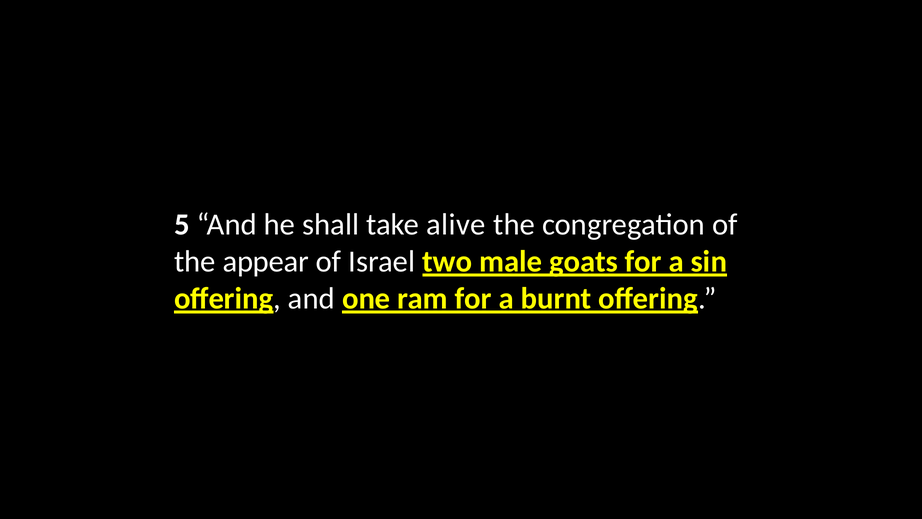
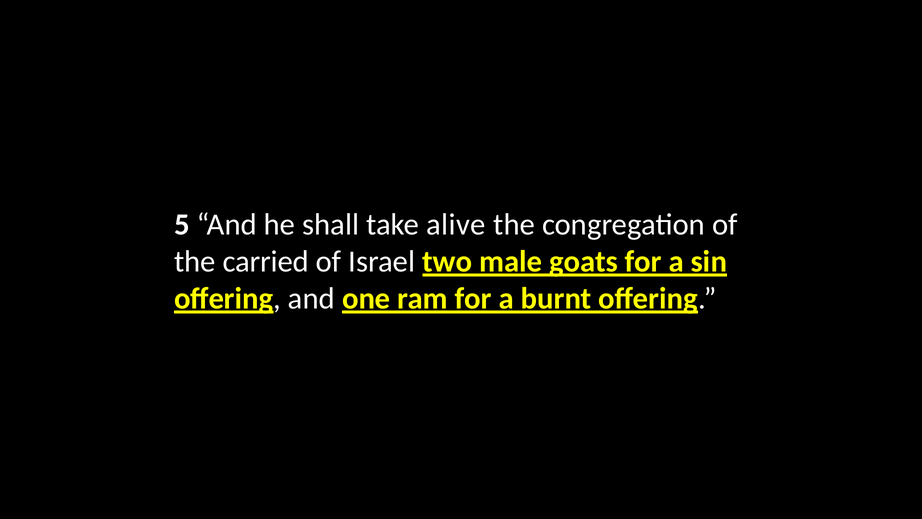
appear: appear -> carried
